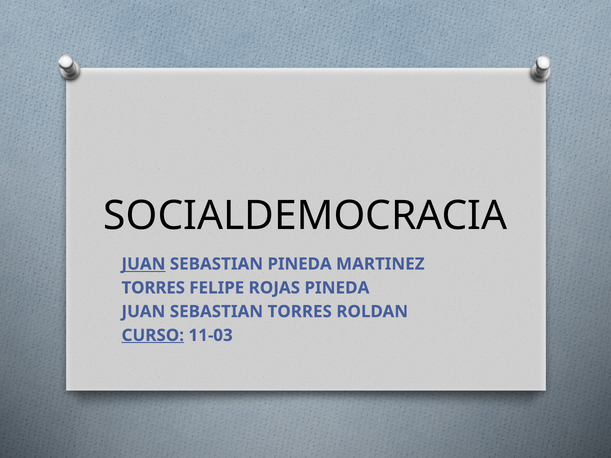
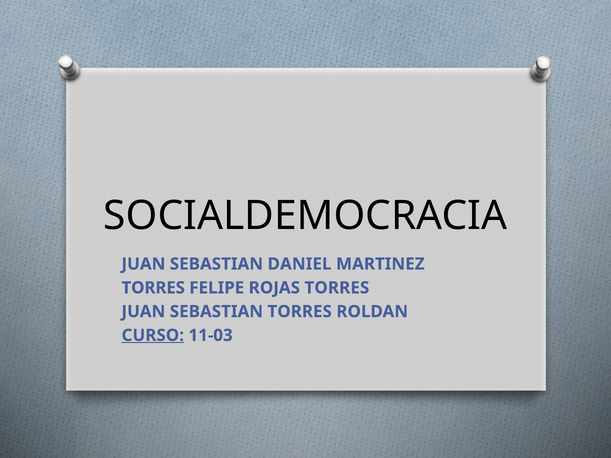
JUAN at (143, 264) underline: present -> none
SEBASTIAN PINEDA: PINEDA -> DANIEL
ROJAS PINEDA: PINEDA -> TORRES
